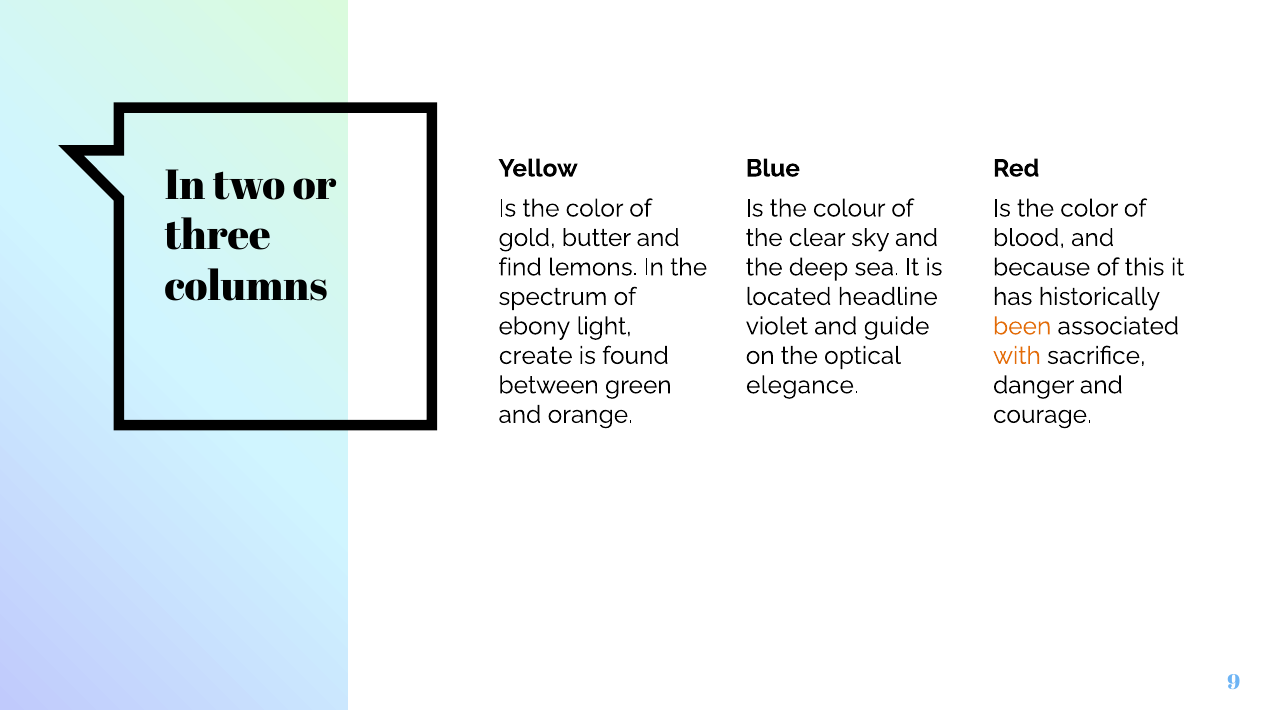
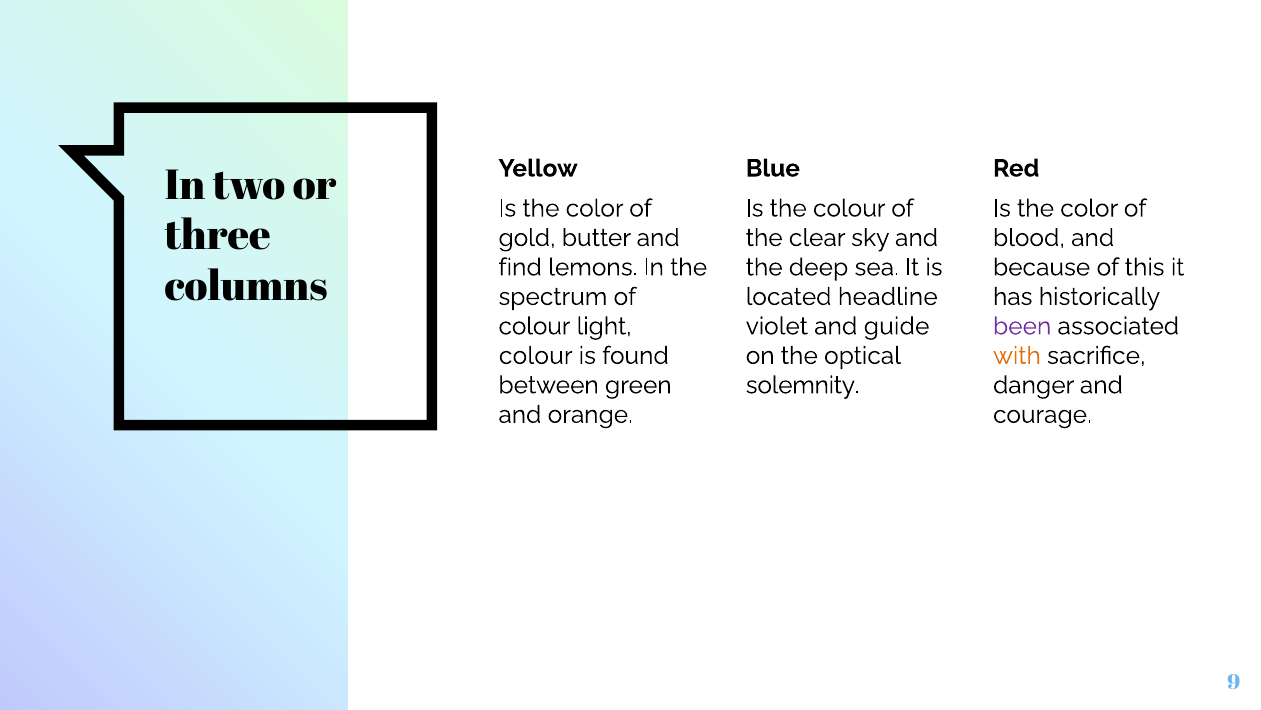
ebony at (534, 326): ebony -> colour
been colour: orange -> purple
create at (536, 355): create -> colour
elegance: elegance -> solemnity
